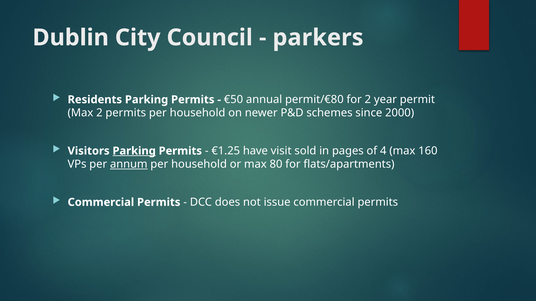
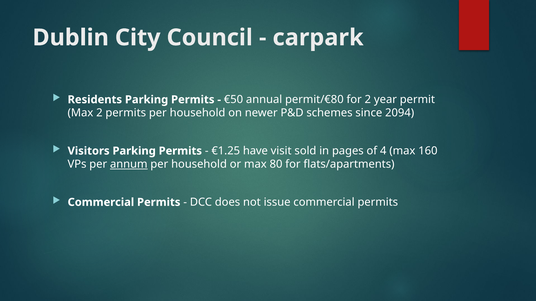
parkers: parkers -> carpark
2000: 2000 -> 2094
Parking at (134, 151) underline: present -> none
